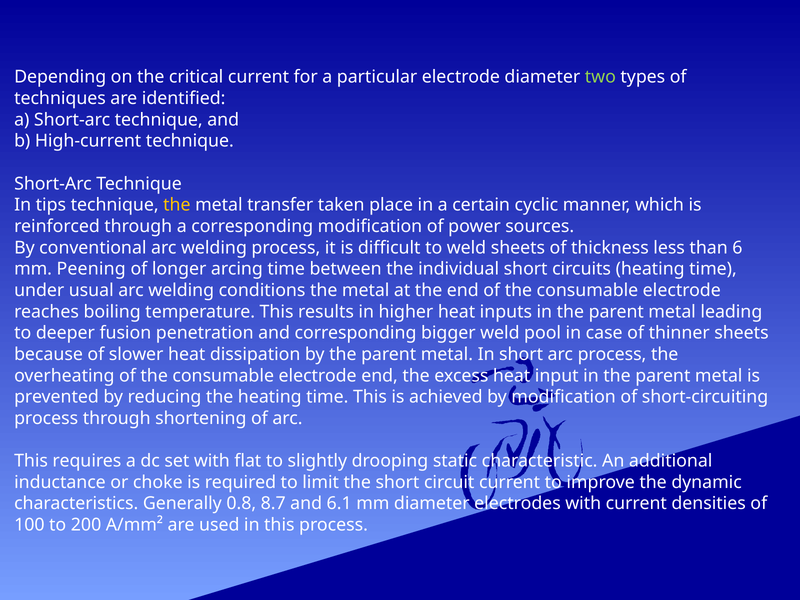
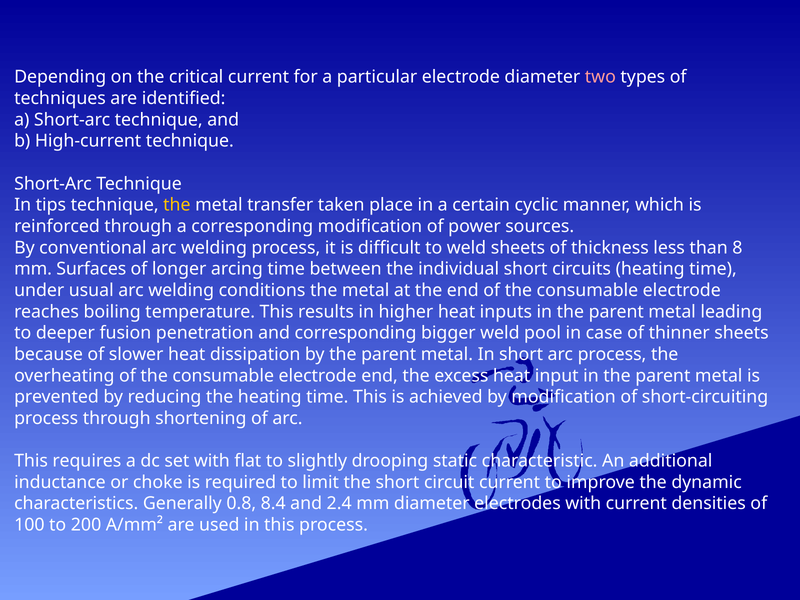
two colour: light green -> pink
6: 6 -> 8
Peening: Peening -> Surfaces
8.7: 8.7 -> 8.4
6.1: 6.1 -> 2.4
